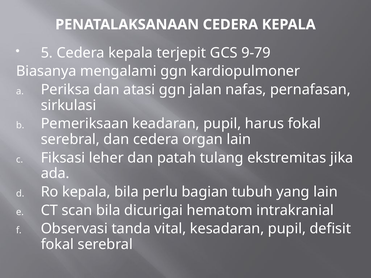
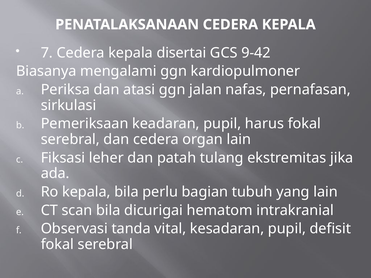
5: 5 -> 7
terjepit: terjepit -> disertai
9-79: 9-79 -> 9-42
